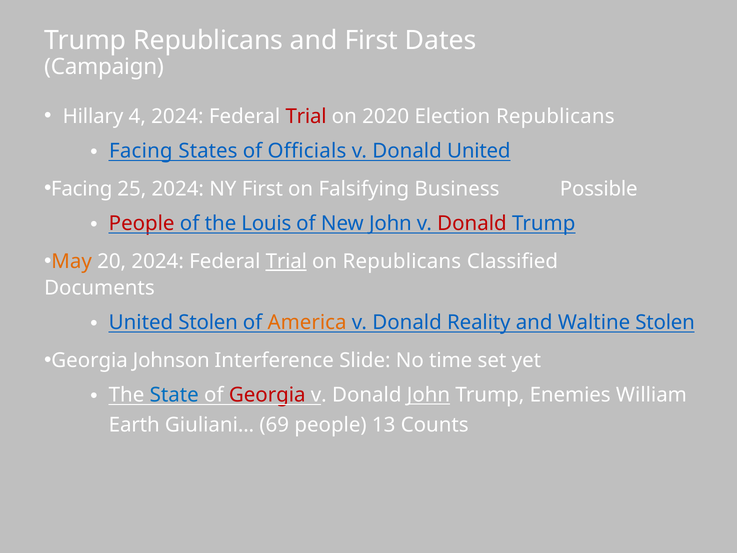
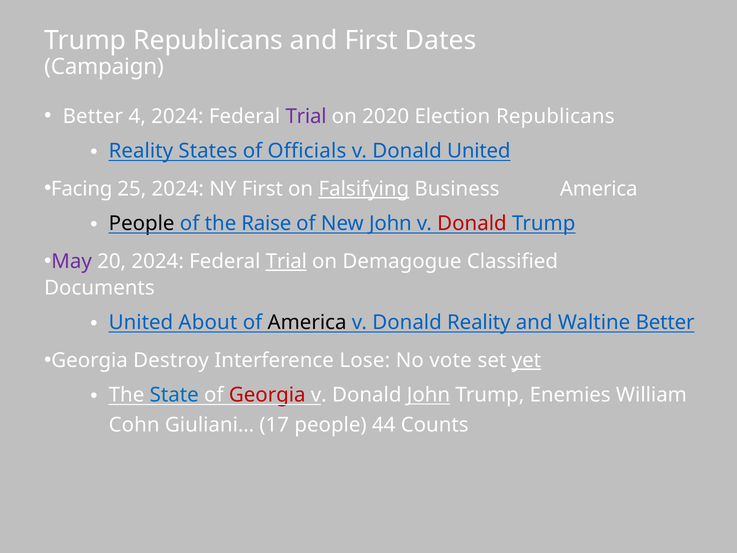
Hillary at (93, 116): Hillary -> Better
Trial at (306, 116) colour: red -> purple
Facing at (141, 151): Facing -> Reality
Falsifying underline: none -> present
Business Possible: Possible -> America
People at (142, 224) colour: red -> black
Louis: Louis -> Raise
May colour: orange -> purple
on Republicans: Republicans -> Demagogue
United Stolen: Stolen -> About
America at (307, 322) colour: orange -> black
Waltine Stolen: Stolen -> Better
Johnson: Johnson -> Destroy
Slide: Slide -> Lose
time: time -> vote
yet underline: none -> present
Earth: Earth -> Cohn
69: 69 -> 17
13: 13 -> 44
